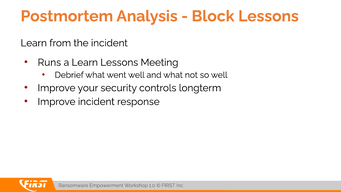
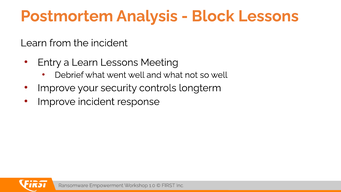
Runs: Runs -> Entry
